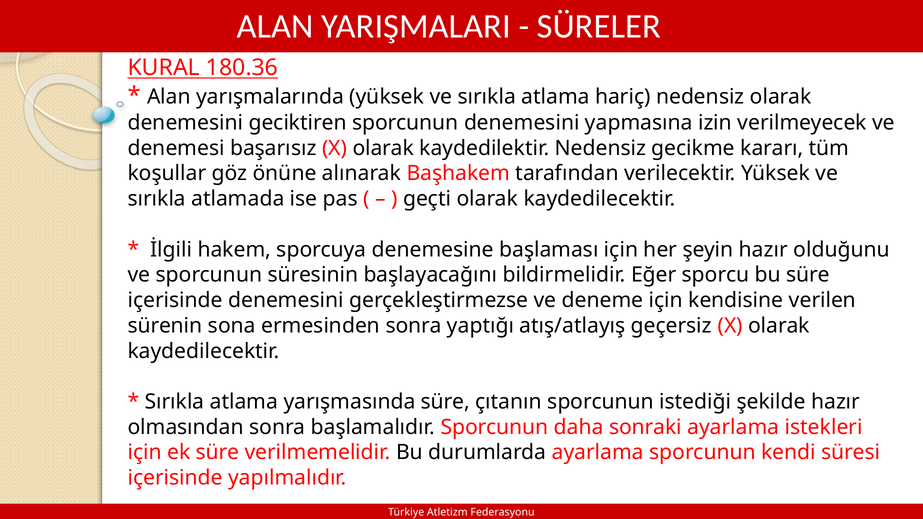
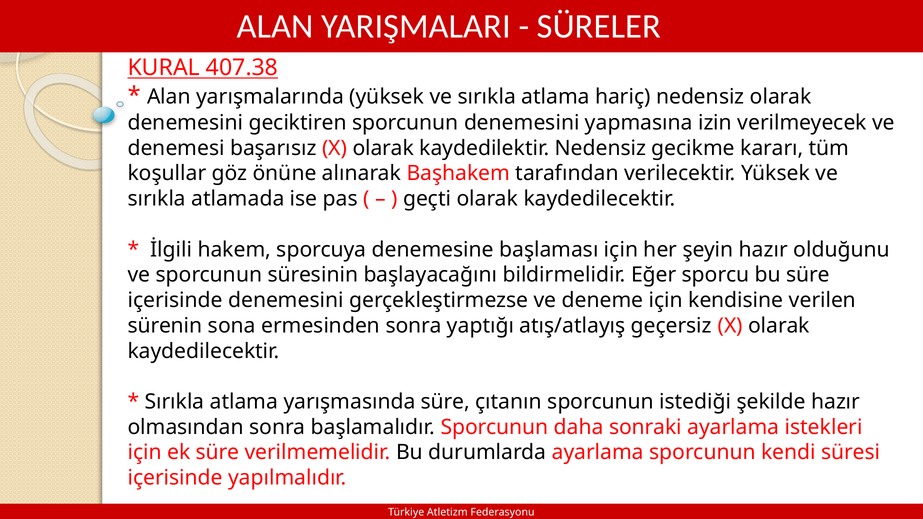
180.36: 180.36 -> 407.38
